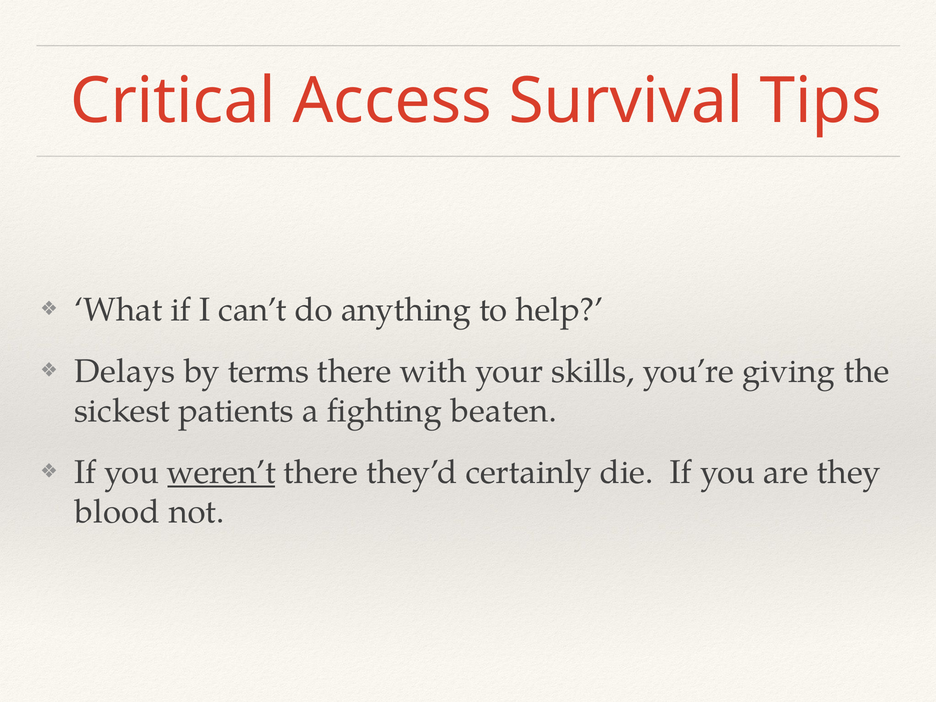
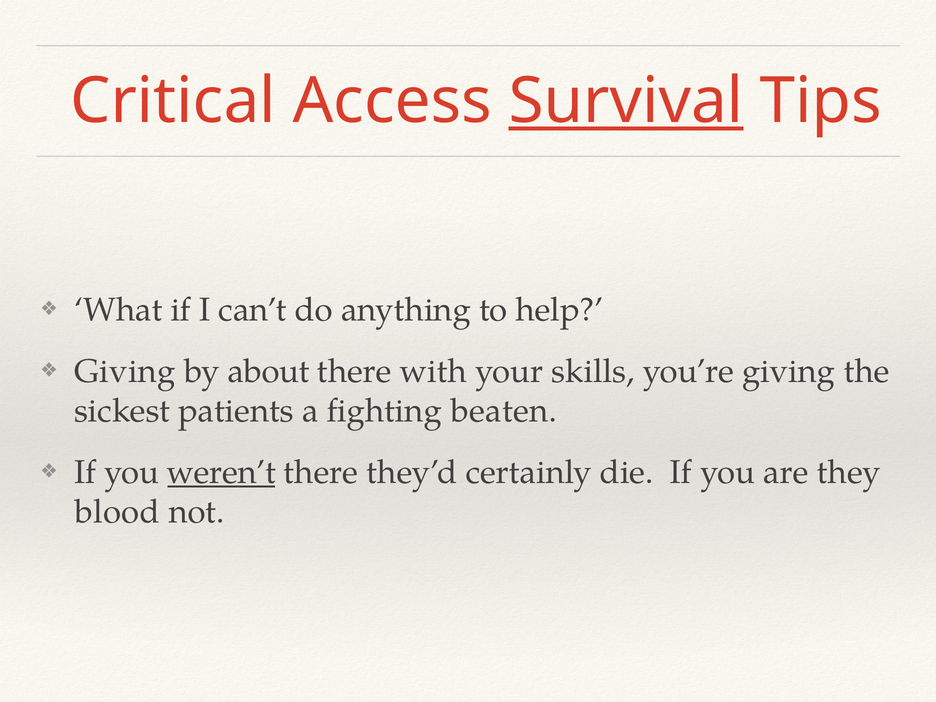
Survival underline: none -> present
Delays at (125, 371): Delays -> Giving
terms: terms -> about
